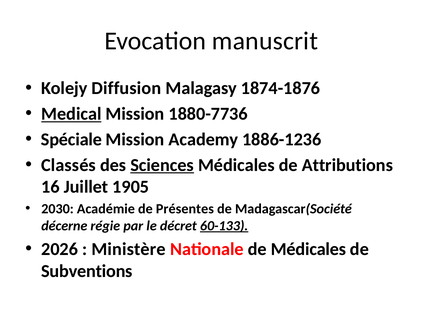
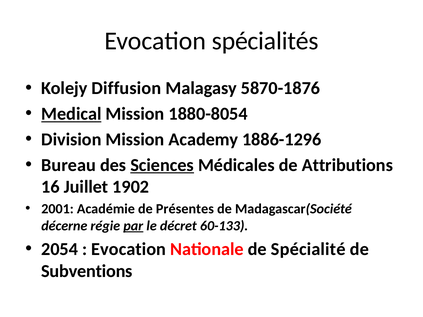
manuscrit: manuscrit -> spécialités
1874-1876: 1874-1876 -> 5870-1876
1880-7736: 1880-7736 -> 1880-8054
Spéciale: Spéciale -> Division
1886-1236: 1886-1236 -> 1886-1296
Classés: Classés -> Bureau
1905: 1905 -> 1902
2030: 2030 -> 2001
par underline: none -> present
60-133 underline: present -> none
2026: 2026 -> 2054
Ministère at (129, 249): Ministère -> Evocation
de Médicales: Médicales -> Spécialité
